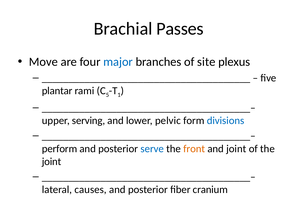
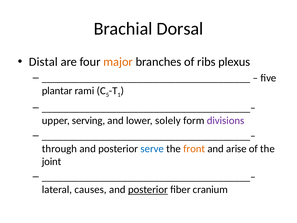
Passes: Passes -> Dorsal
Move: Move -> Distal
major colour: blue -> orange
site: site -> ribs
pelvic: pelvic -> solely
divisions colour: blue -> purple
perform: perform -> through
and joint: joint -> arise
posterior at (148, 189) underline: none -> present
